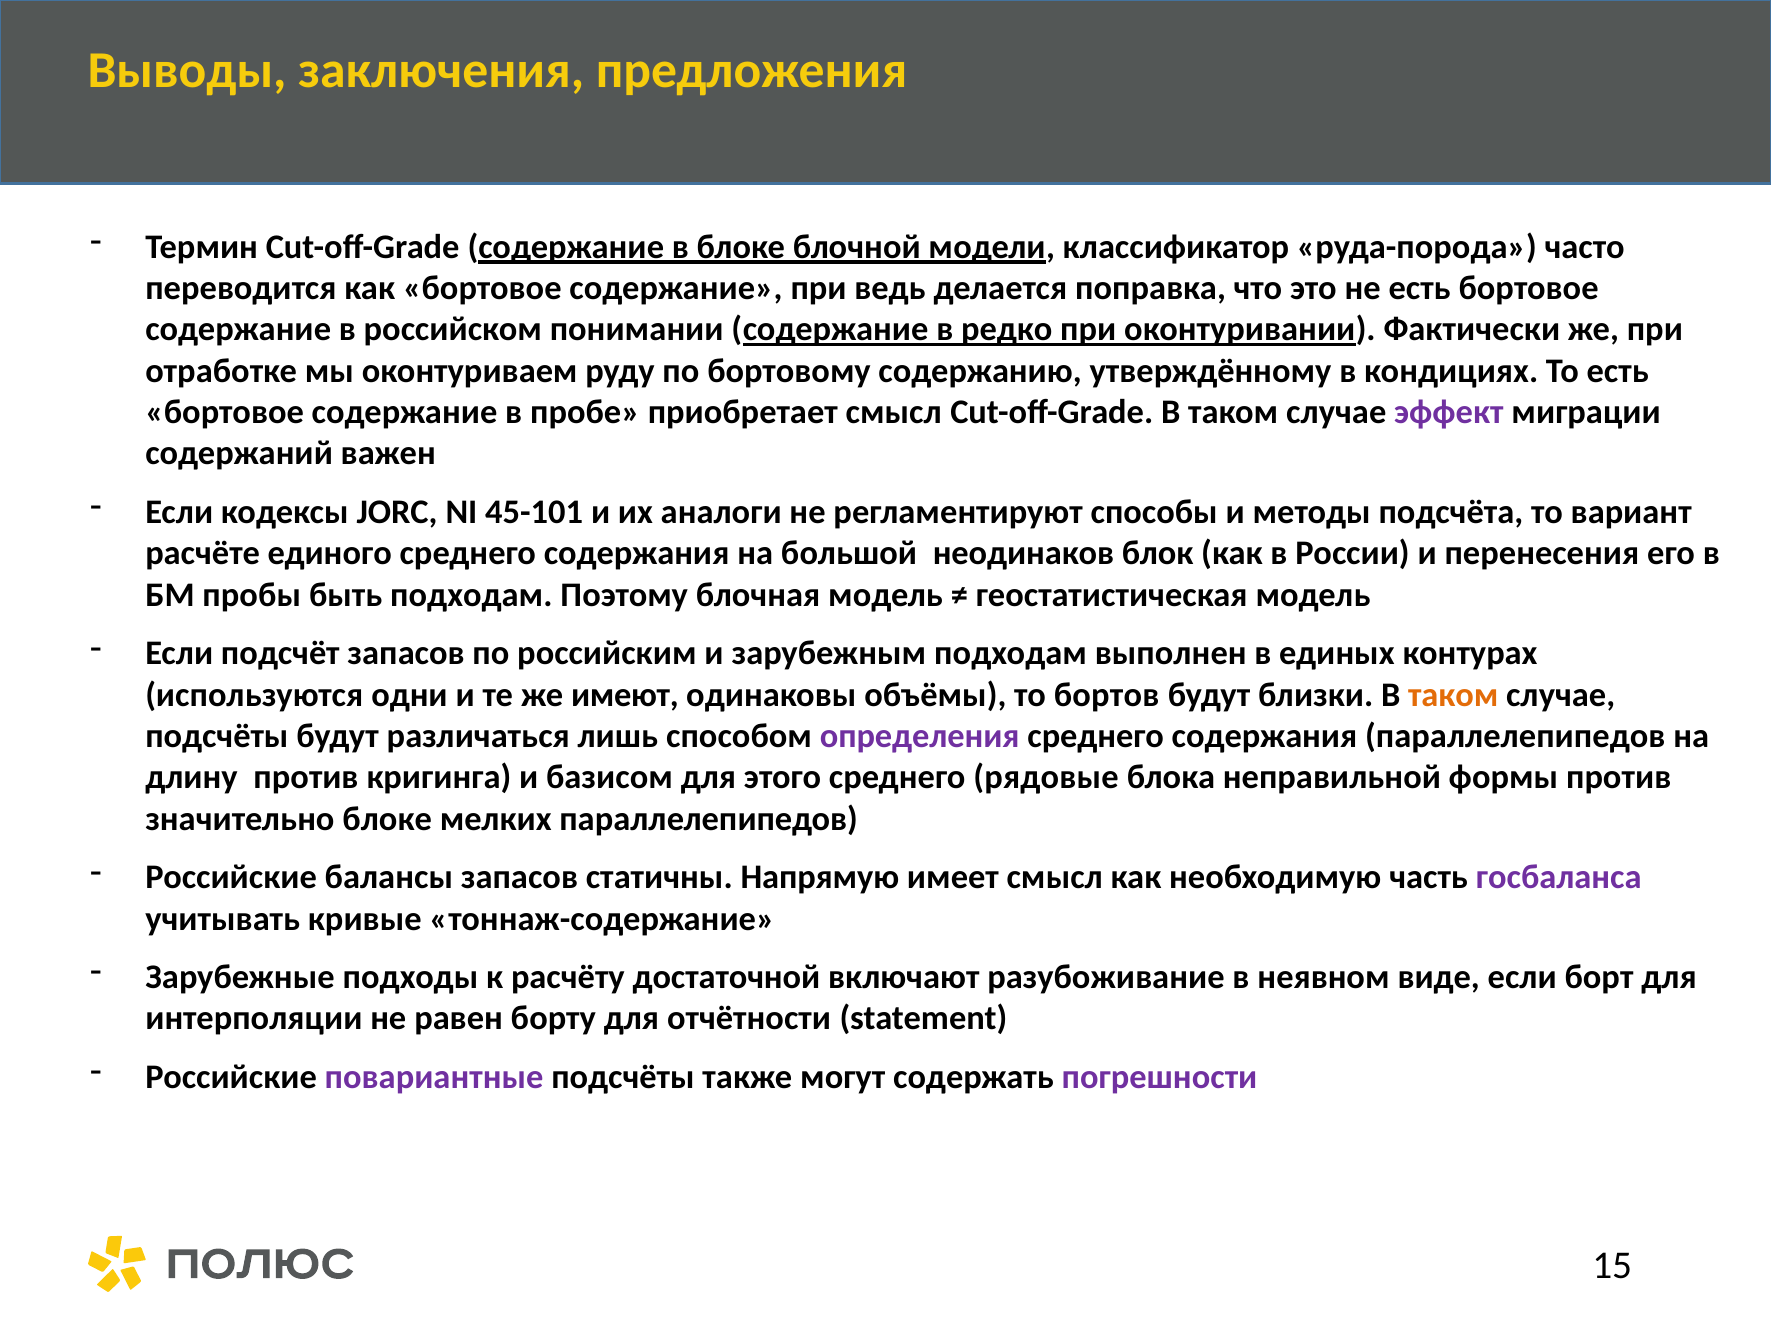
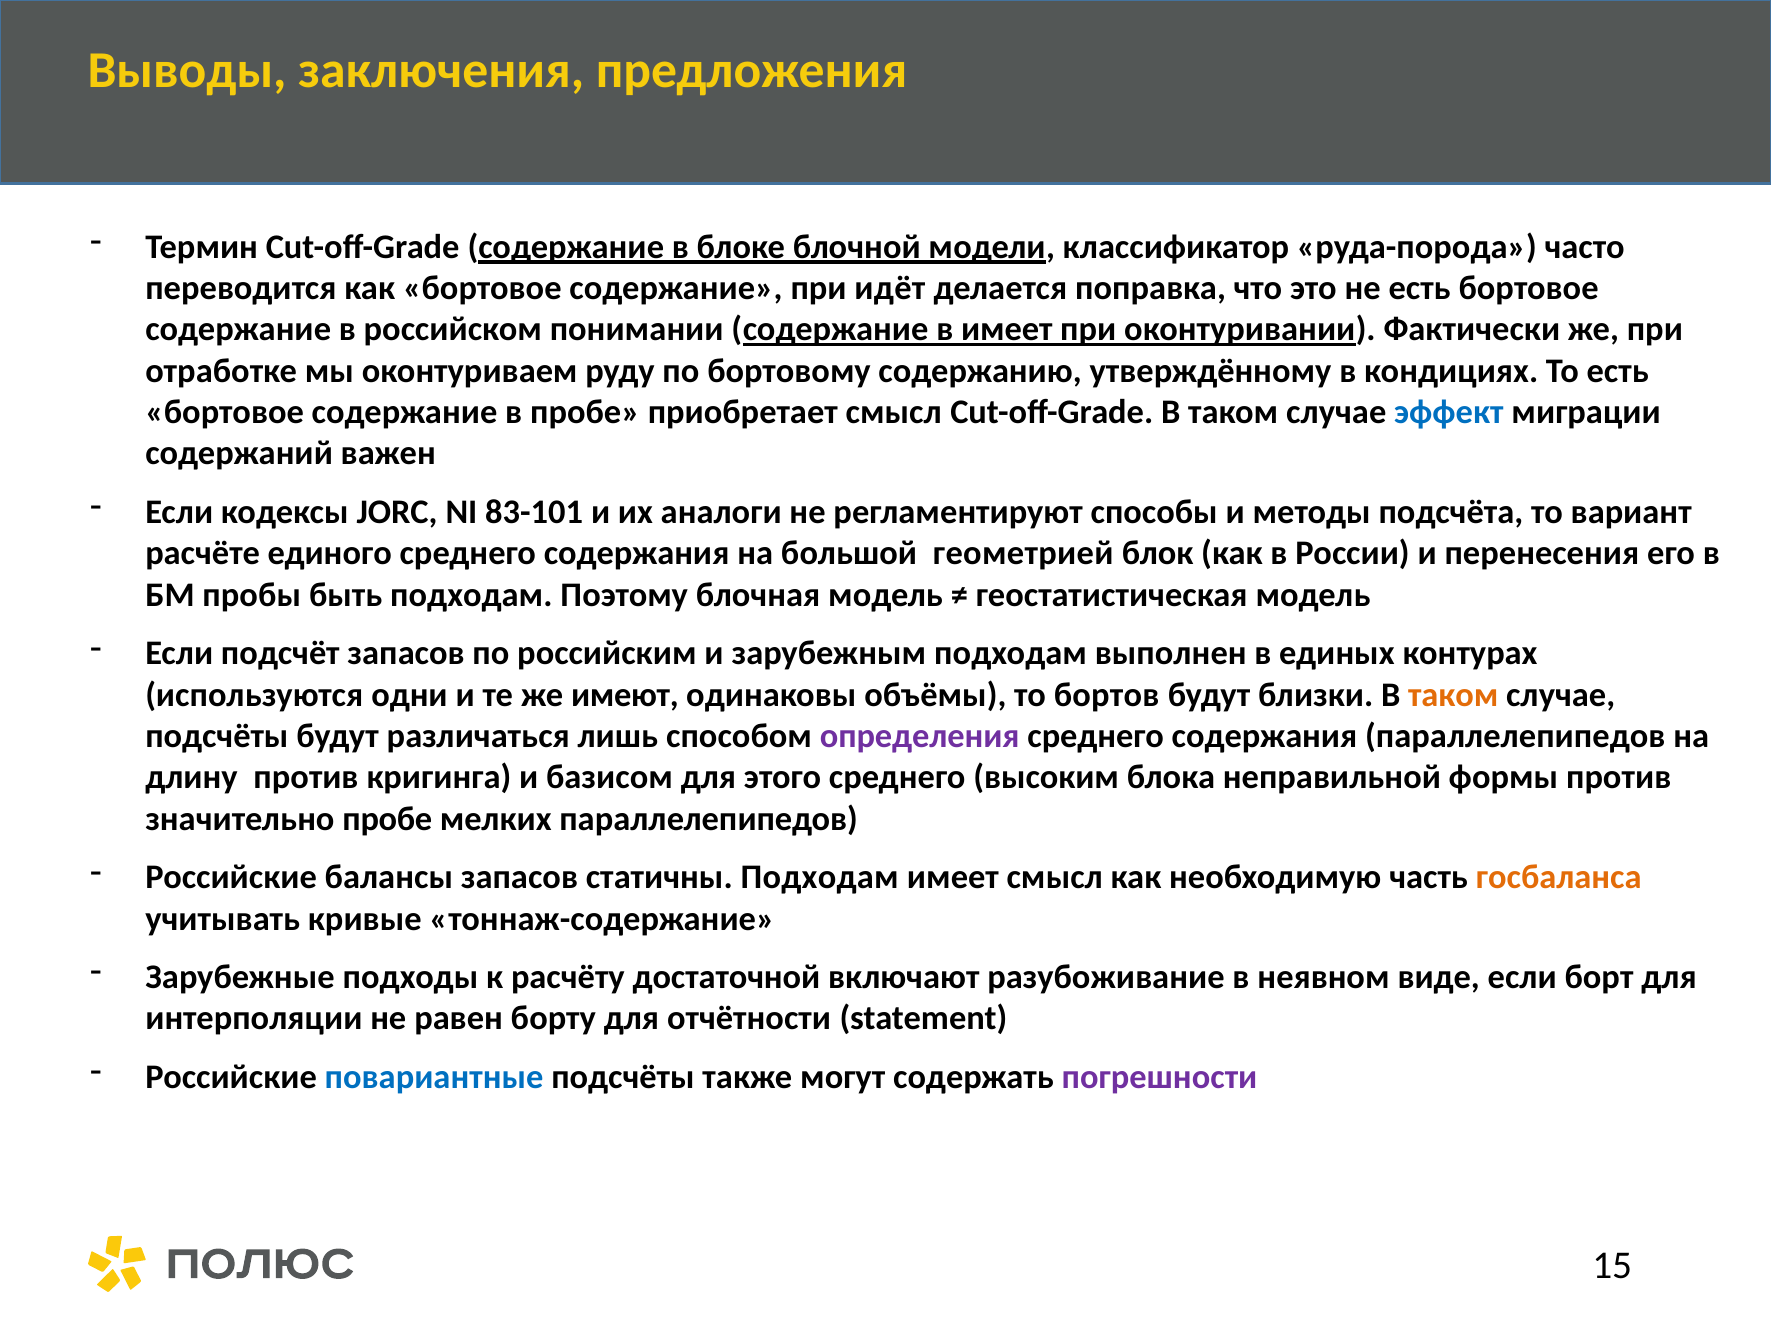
ведь: ведь -> идёт
в редко: редко -> имеет
эффект colour: purple -> blue
45-101: 45-101 -> 83-101
неодинаков: неодинаков -> геометрией
рядовые: рядовые -> высоким
значительно блоке: блоке -> пробе
статичны Напрямую: Напрямую -> Подходам
госбаланса colour: purple -> orange
повариантные colour: purple -> blue
